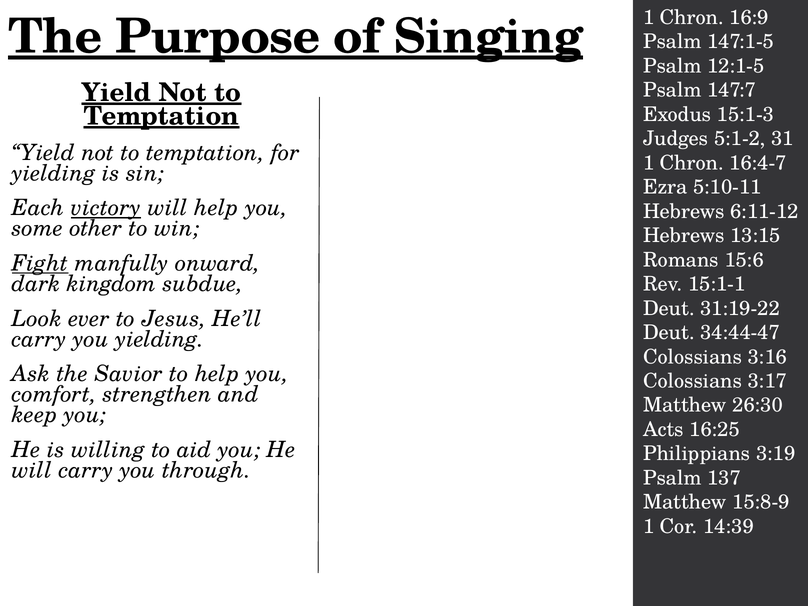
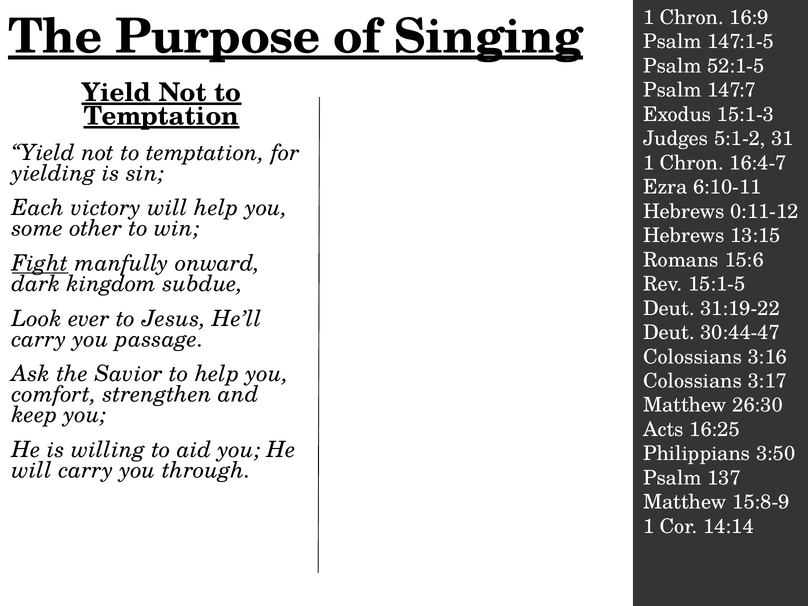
12:1-5: 12:1-5 -> 52:1-5
5:10-11: 5:10-11 -> 6:10-11
victory underline: present -> none
6:11-12: 6:11-12 -> 0:11-12
15:1-1: 15:1-1 -> 15:1-5
34:44-47: 34:44-47 -> 30:44-47
you yielding: yielding -> passage
3:19: 3:19 -> 3:50
14:39: 14:39 -> 14:14
